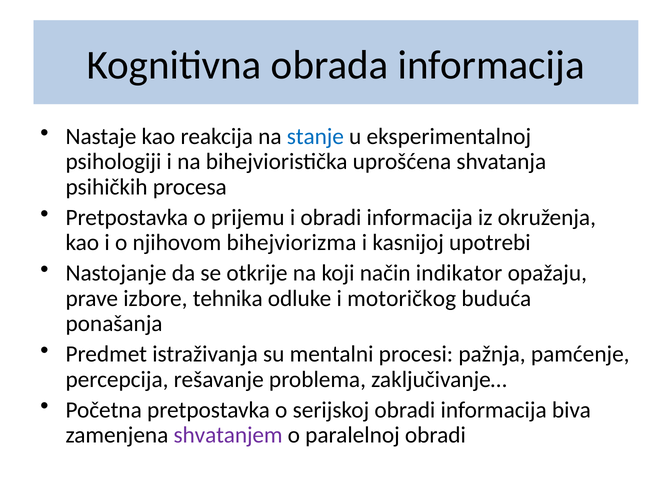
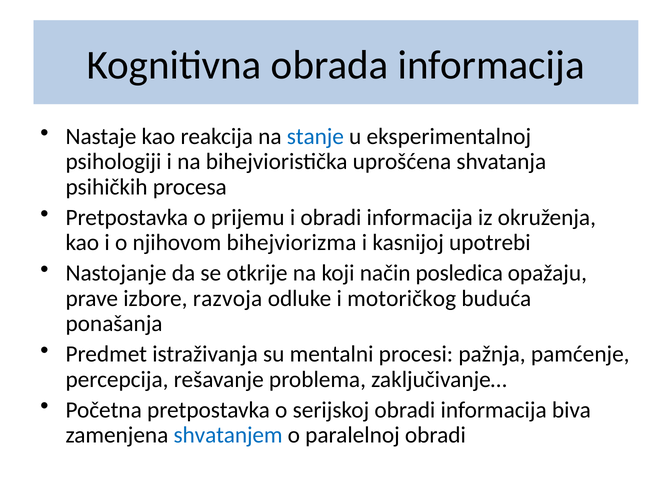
indikator: indikator -> posledica
tehnika: tehnika -> razvoja
shvatanjem colour: purple -> blue
